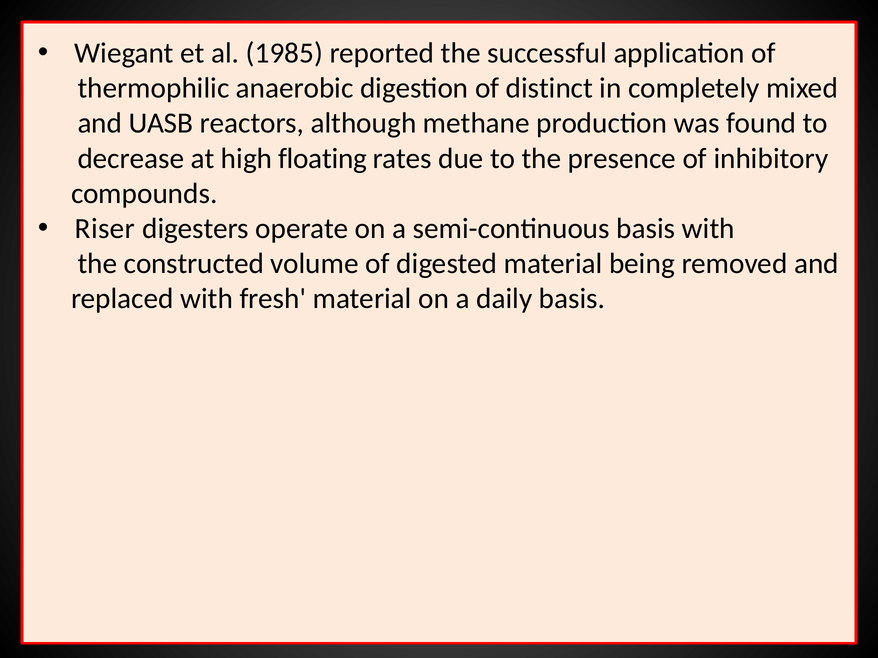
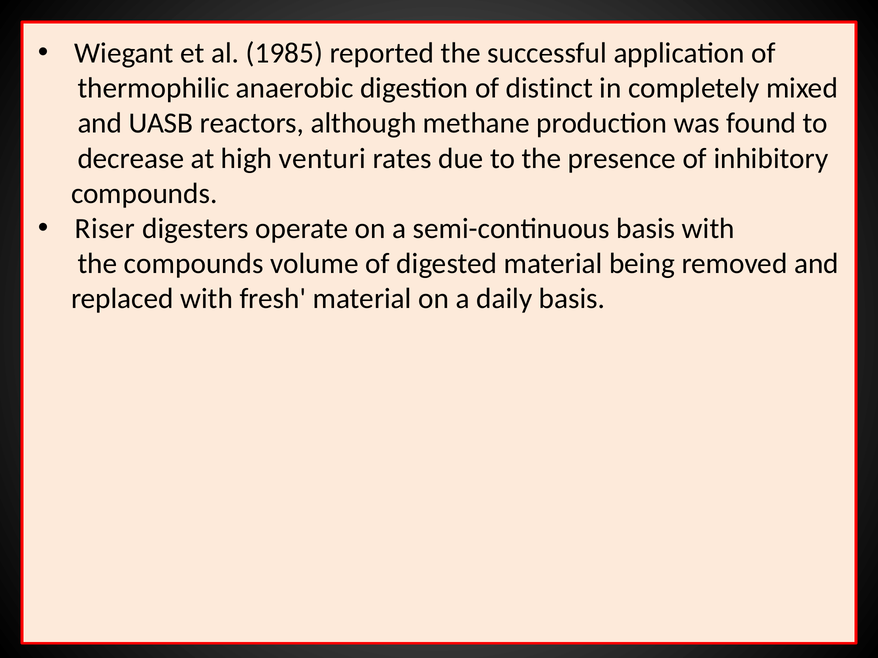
floating: floating -> venturi
the constructed: constructed -> compounds
